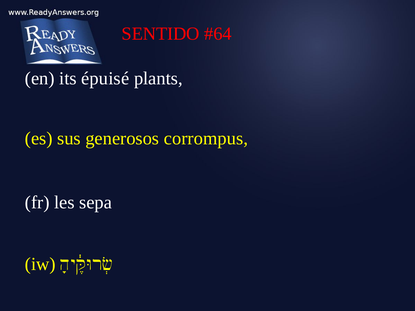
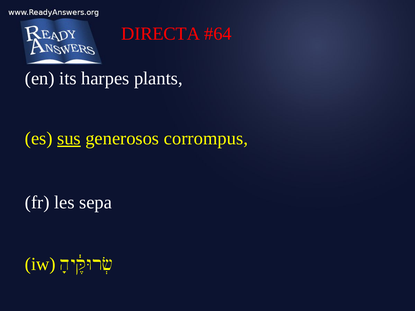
SENTIDO: SENTIDO -> DIRECTA
épuisé: épuisé -> harpes
sus underline: none -> present
